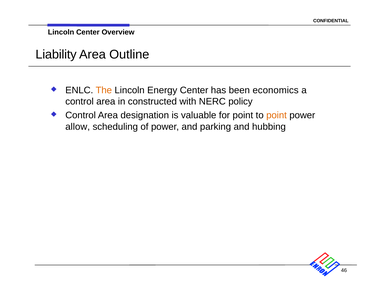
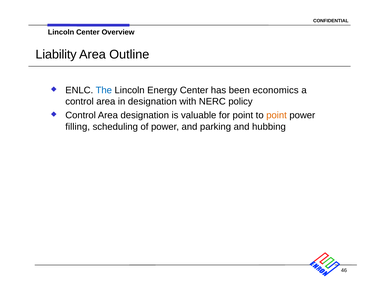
The colour: orange -> blue
in constructed: constructed -> designation
allow: allow -> filling
